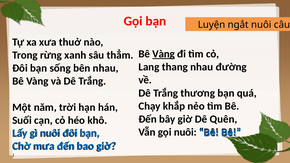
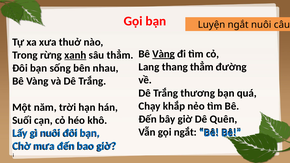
xanh underline: none -> present
thang nhau: nhau -> thẳm
gọi nuôi: nuôi -> ngắt
